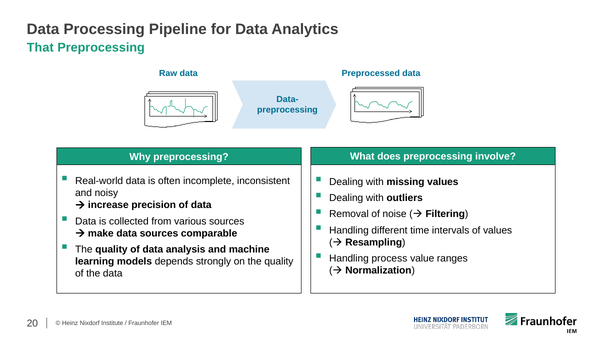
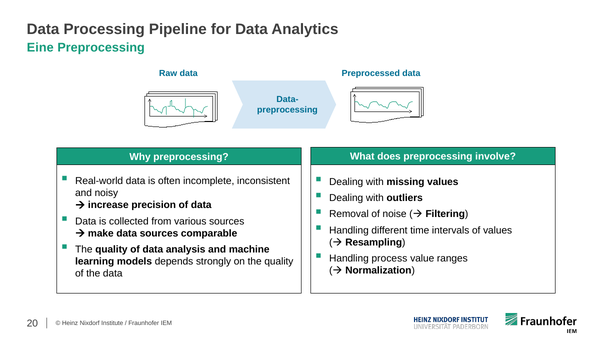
That: That -> Eine
